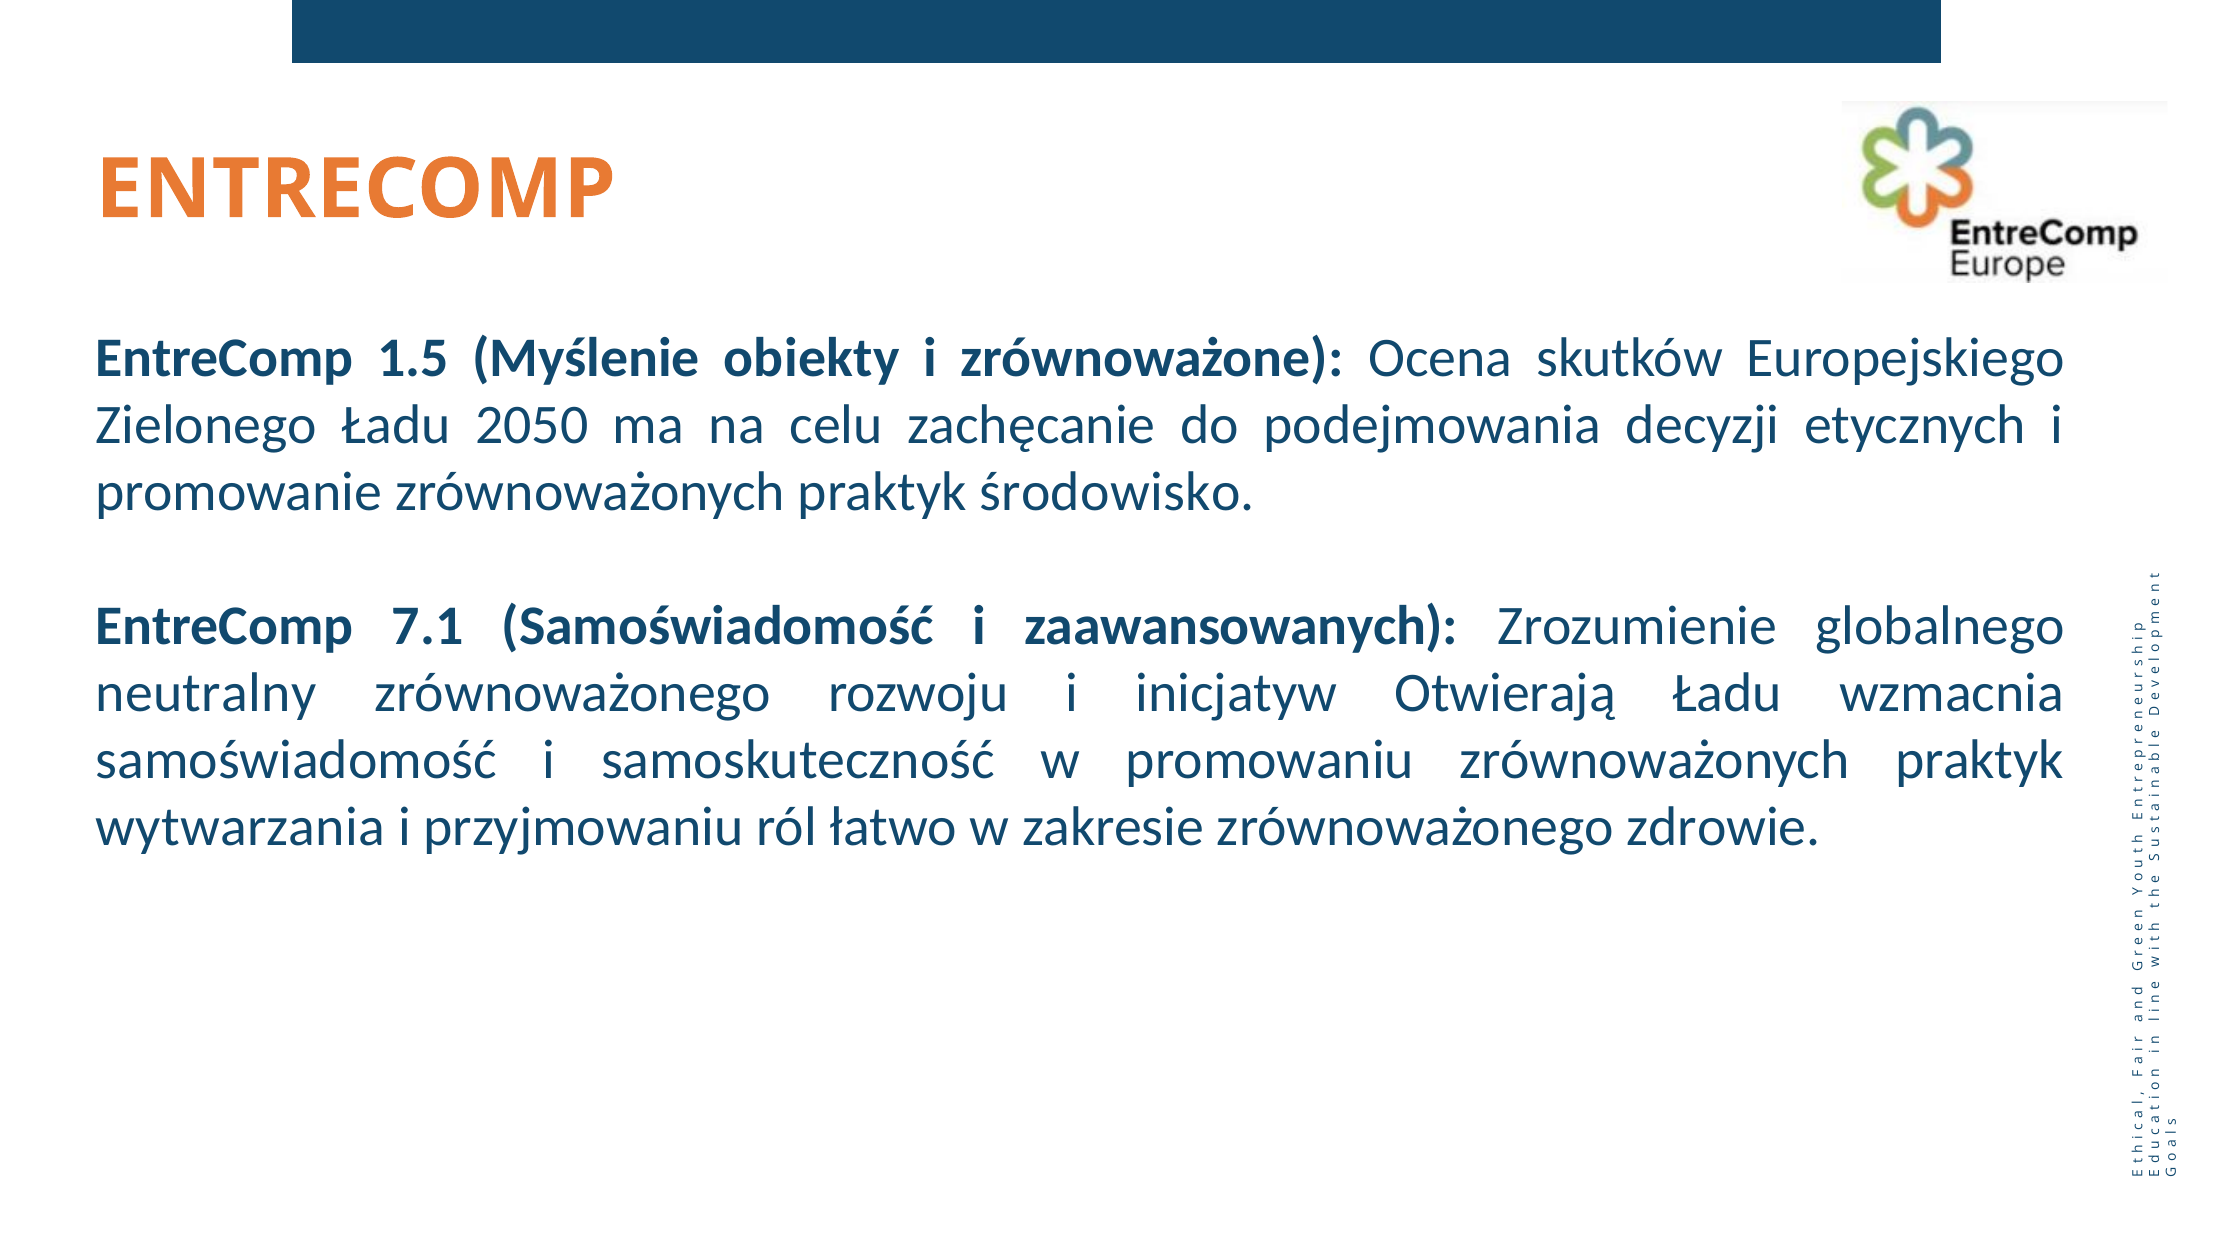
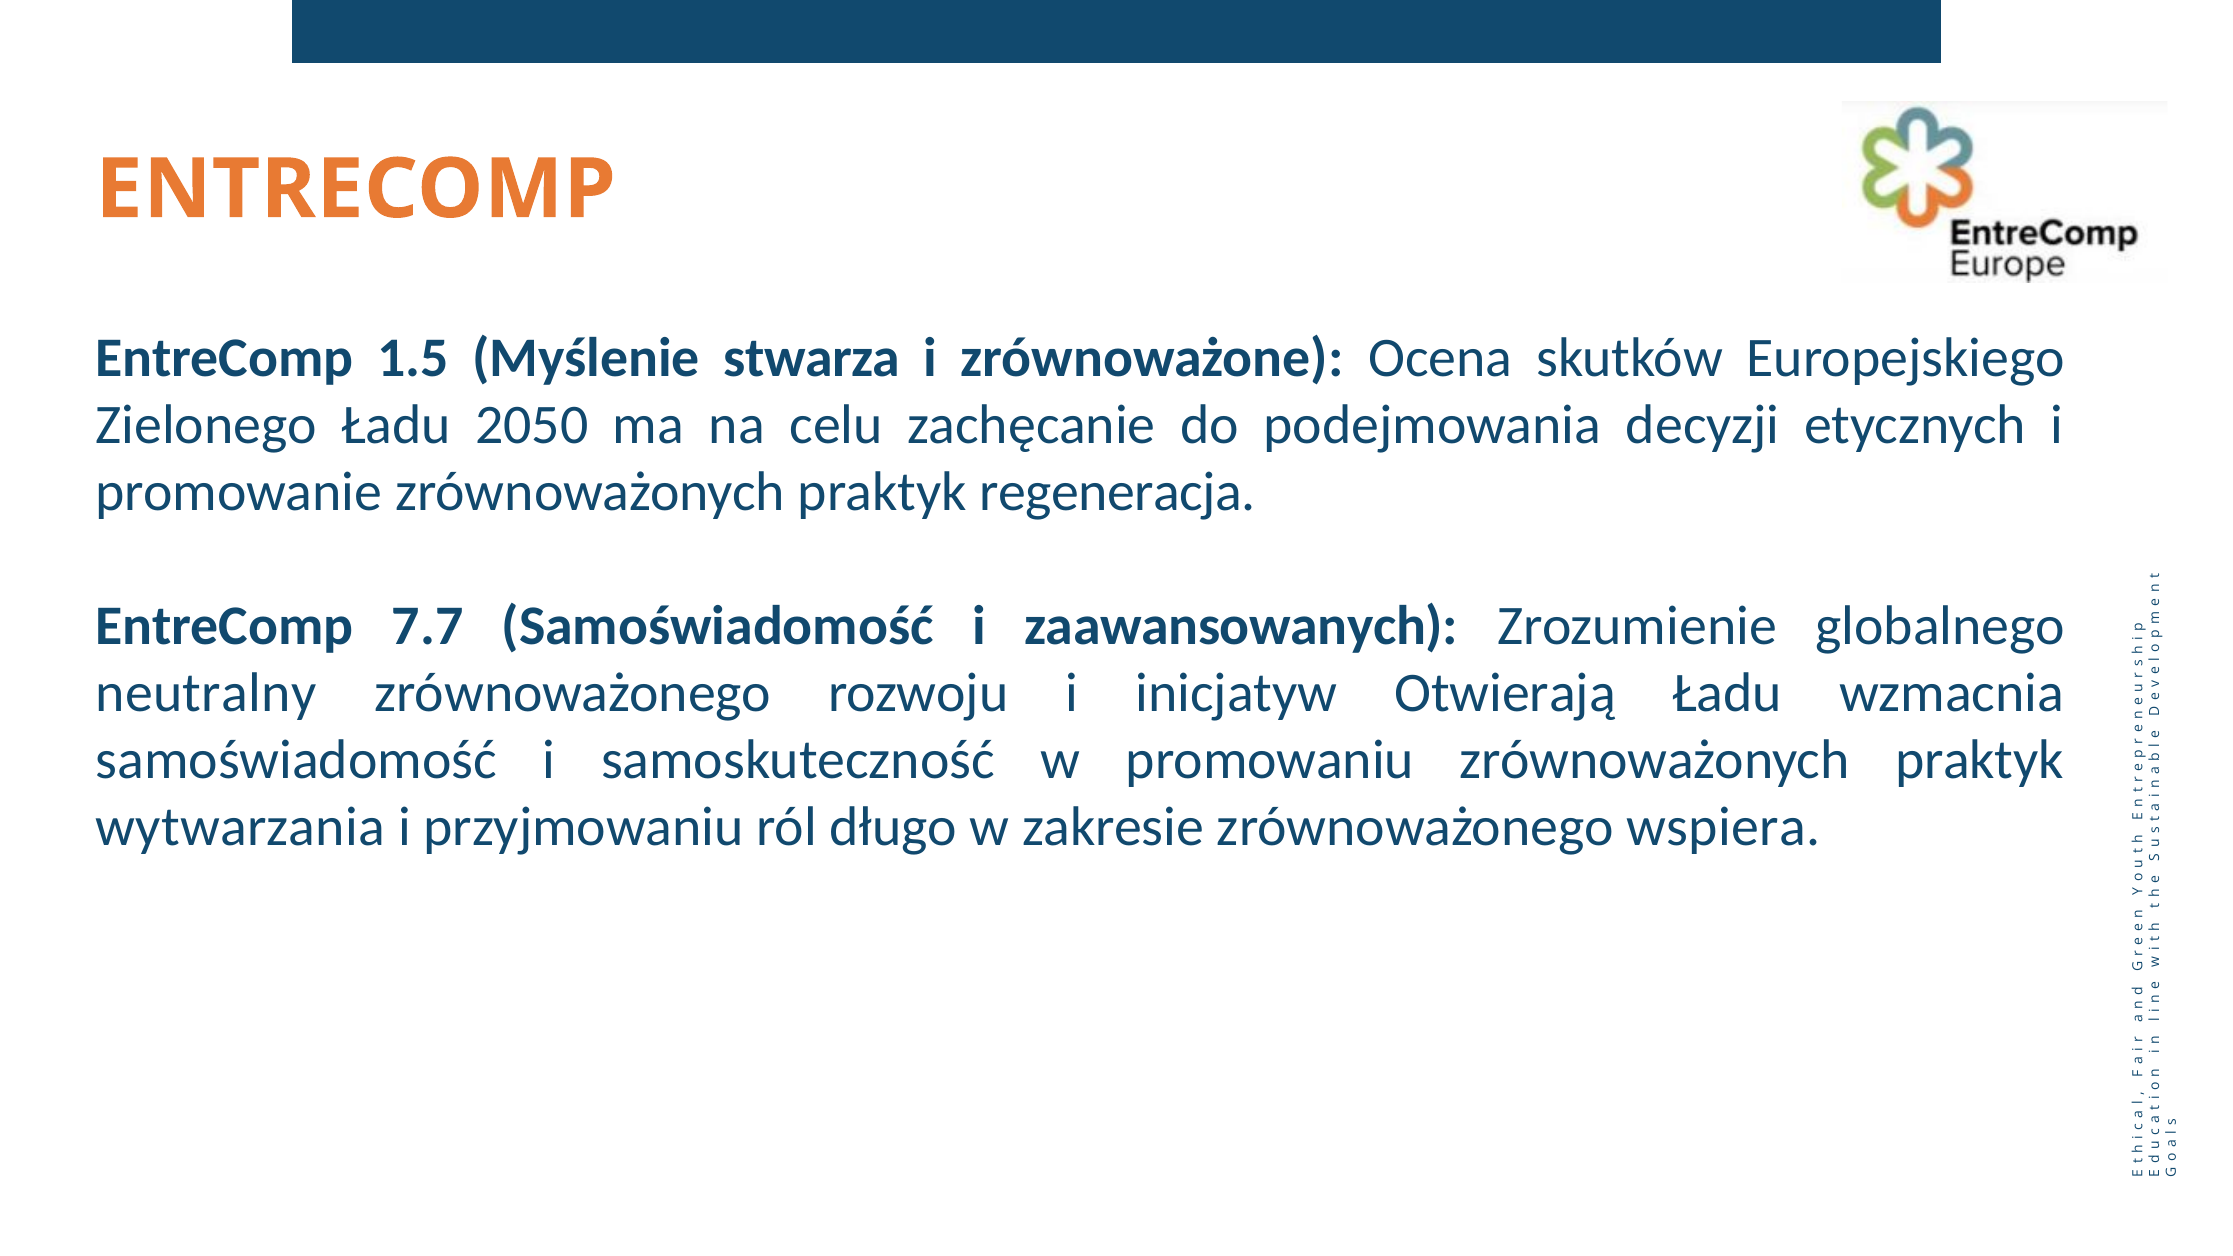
obiekty: obiekty -> stwarza
środowisko: środowisko -> regeneracja
7.1: 7.1 -> 7.7
łatwo: łatwo -> długo
zdrowie: zdrowie -> wspiera
